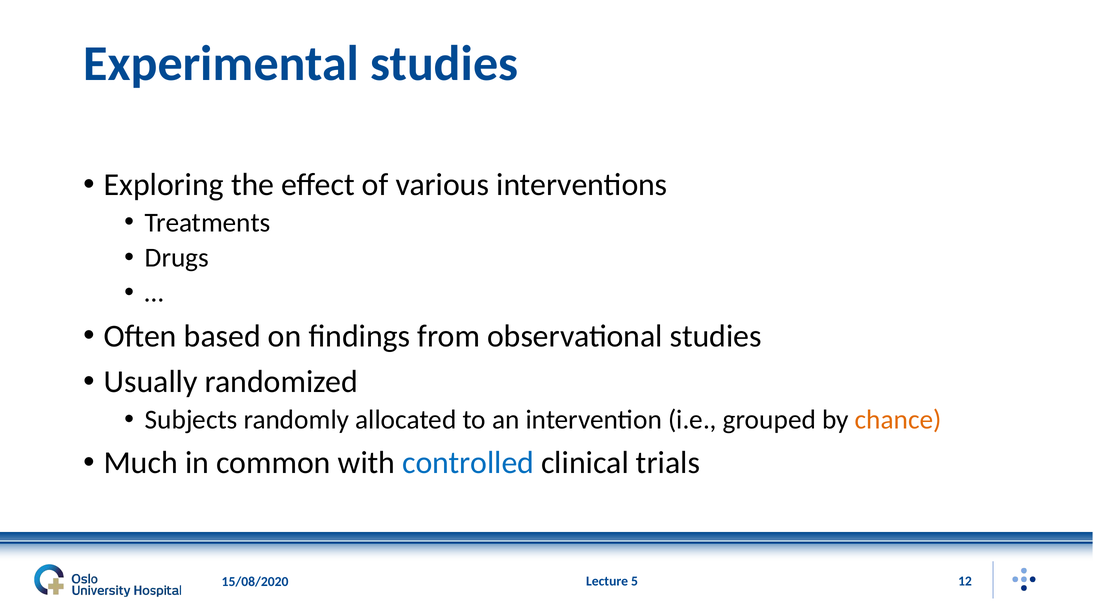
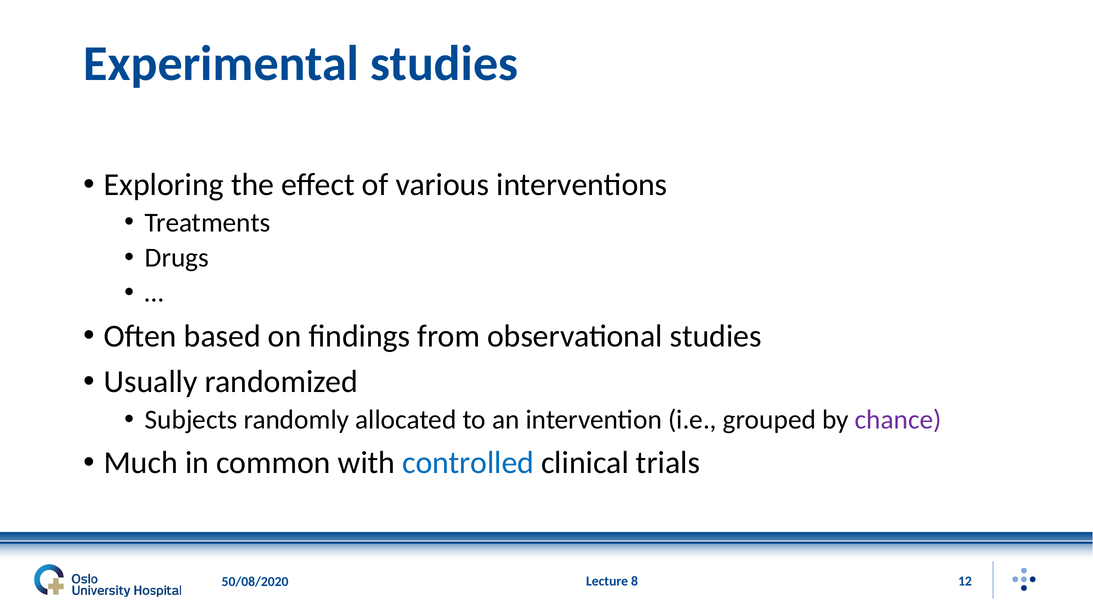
chance colour: orange -> purple
5: 5 -> 8
15/08/2020: 15/08/2020 -> 50/08/2020
